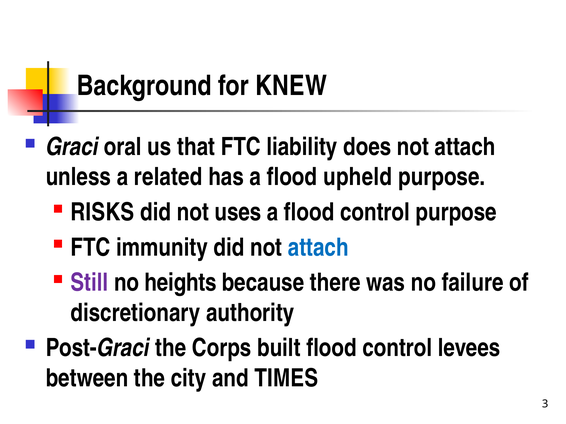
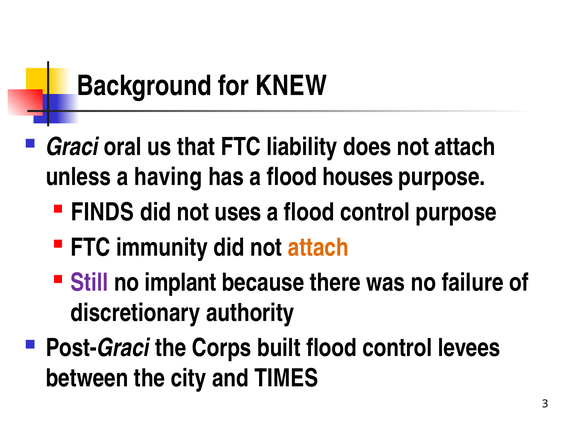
related: related -> having
upheld: upheld -> houses
RISKS: RISKS -> FINDS
attach at (318, 248) colour: blue -> orange
heights: heights -> implant
